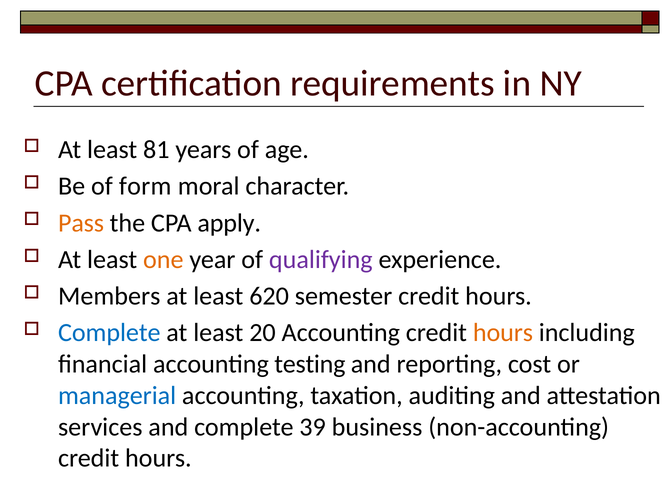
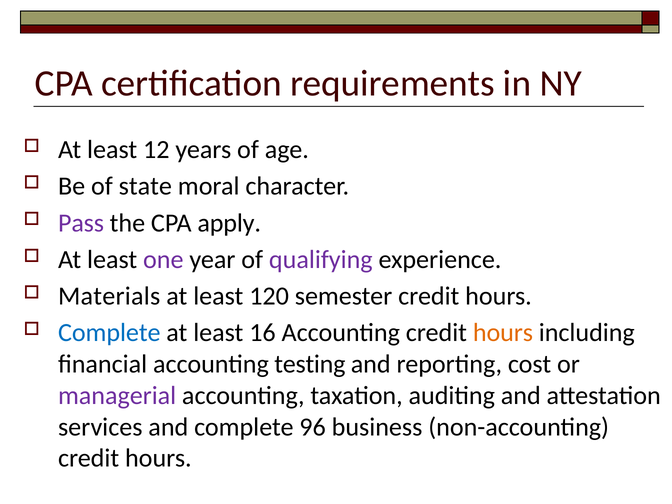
81: 81 -> 12
form: form -> state
Pass colour: orange -> purple
one colour: orange -> purple
Members: Members -> Materials
620: 620 -> 120
20: 20 -> 16
managerial colour: blue -> purple
39: 39 -> 96
